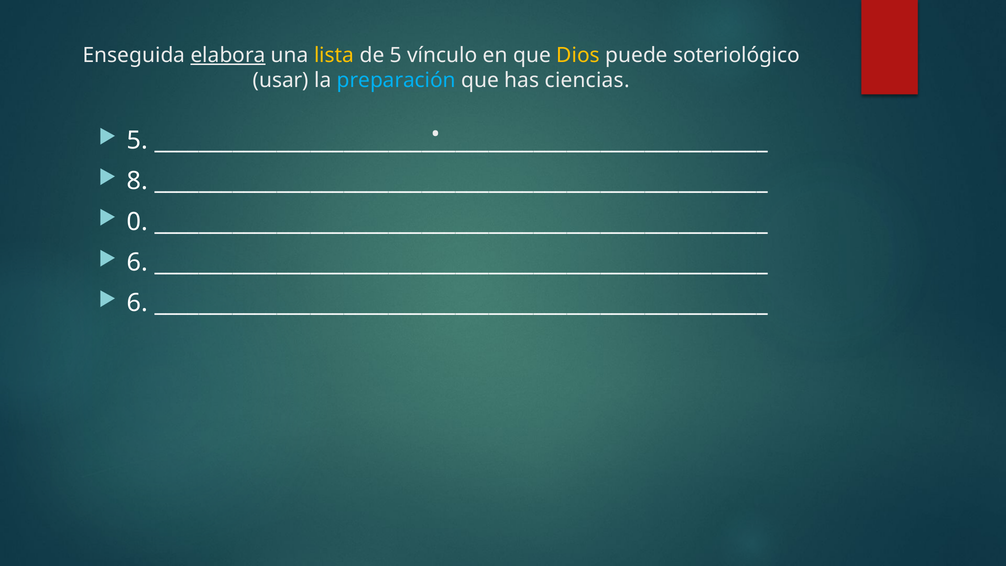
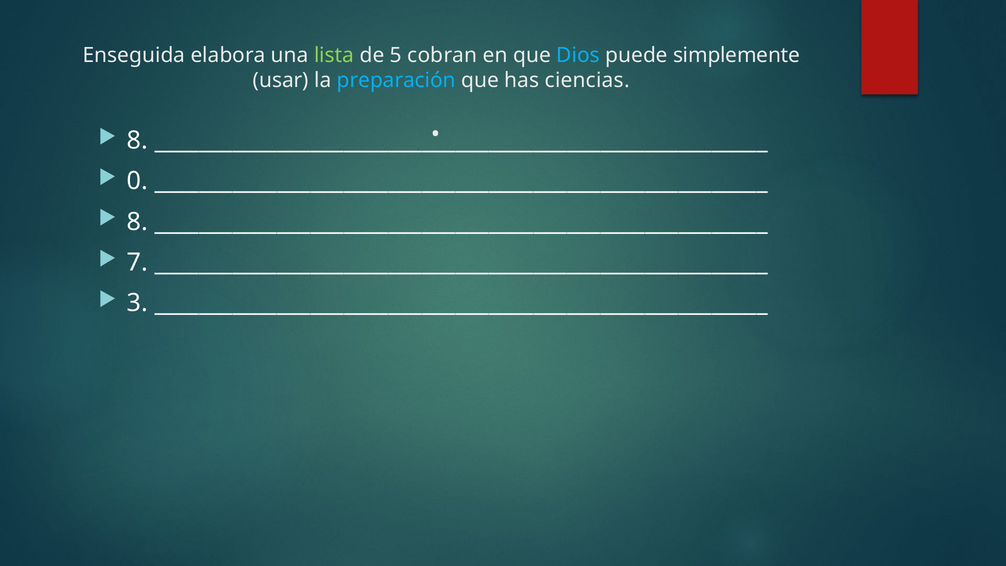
elabora underline: present -> none
lista colour: yellow -> light green
vínculo: vínculo -> cobran
Dios colour: yellow -> light blue
soteriológico: soteriológico -> simplemente
5 at (137, 140): 5 -> 8
8: 8 -> 0
0 at (137, 222): 0 -> 8
6 at (137, 262): 6 -> 7
6 at (137, 303): 6 -> 3
